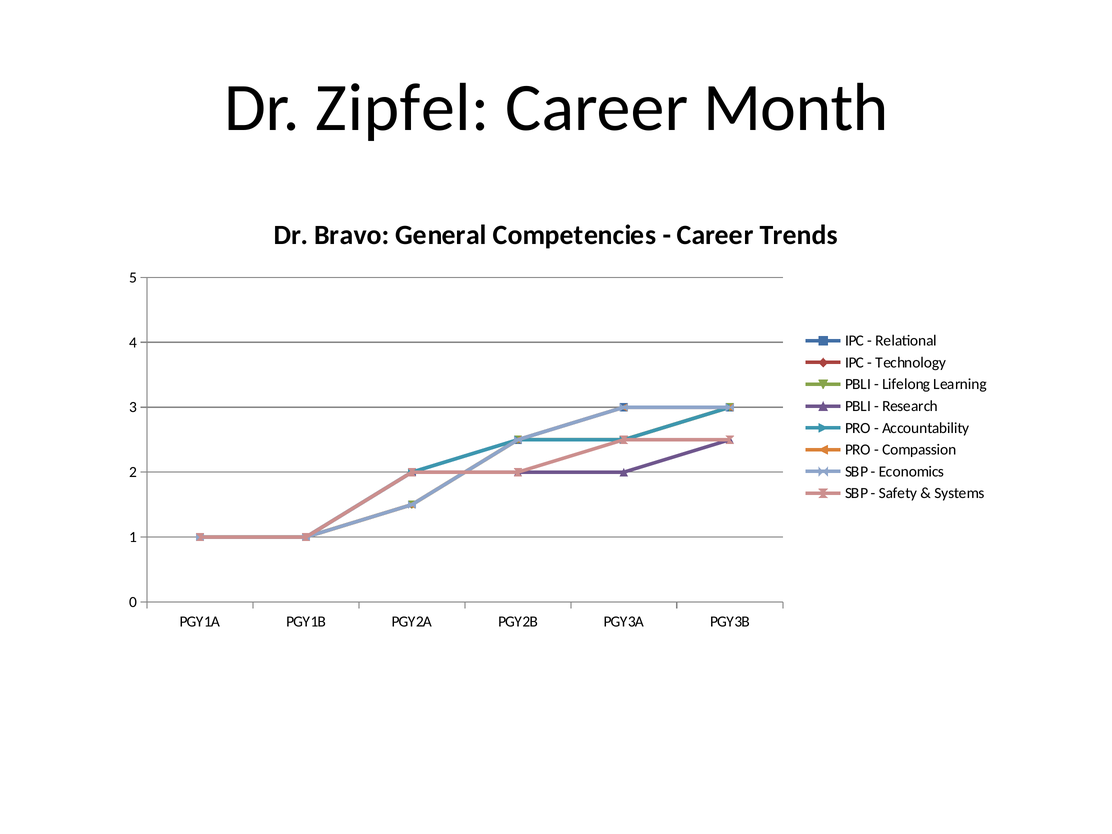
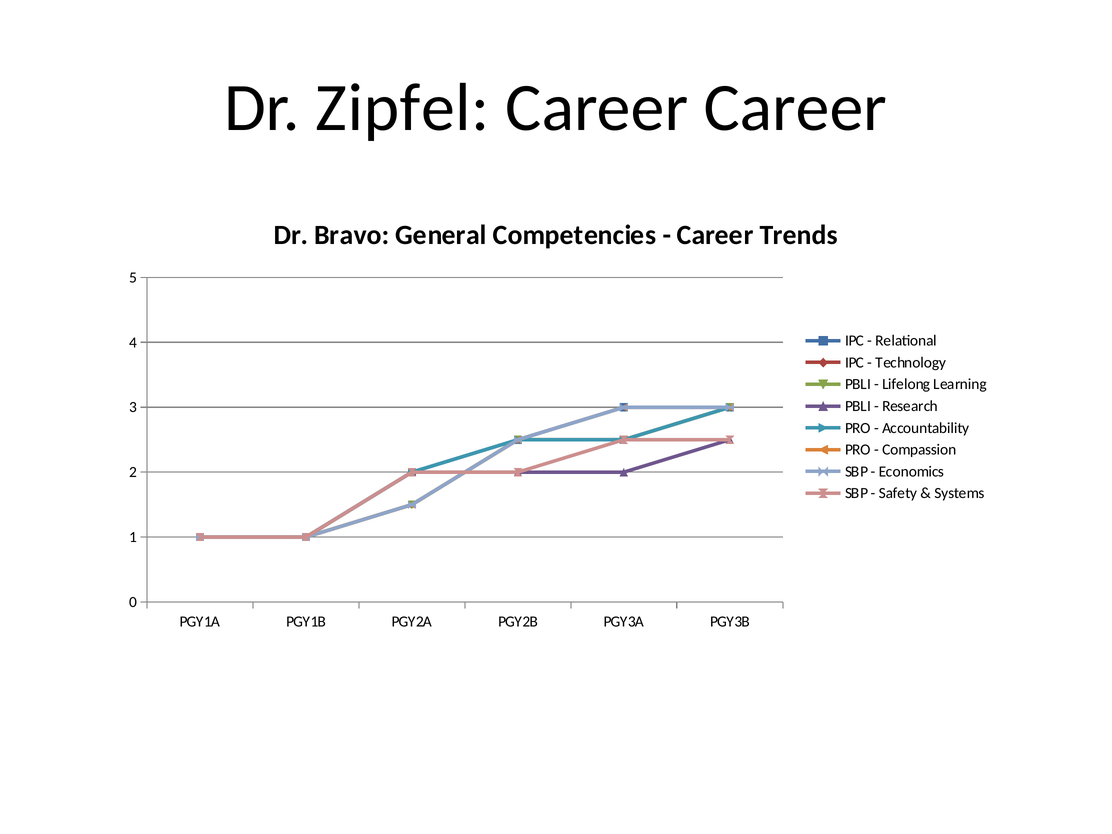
Career Month: Month -> Career
